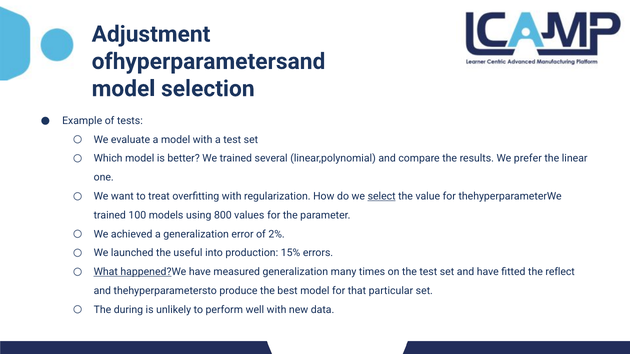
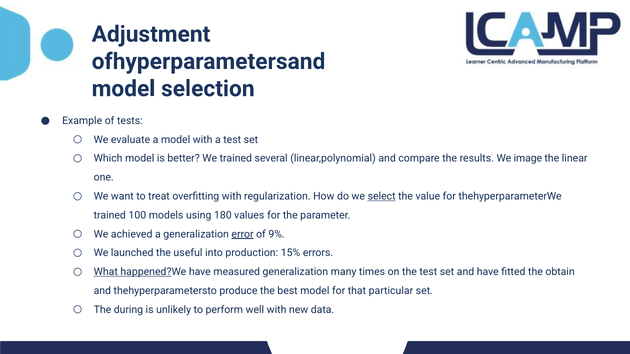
prefer: prefer -> image
800: 800 -> 180
error underline: none -> present
2%: 2% -> 9%
reflect: reflect -> obtain
